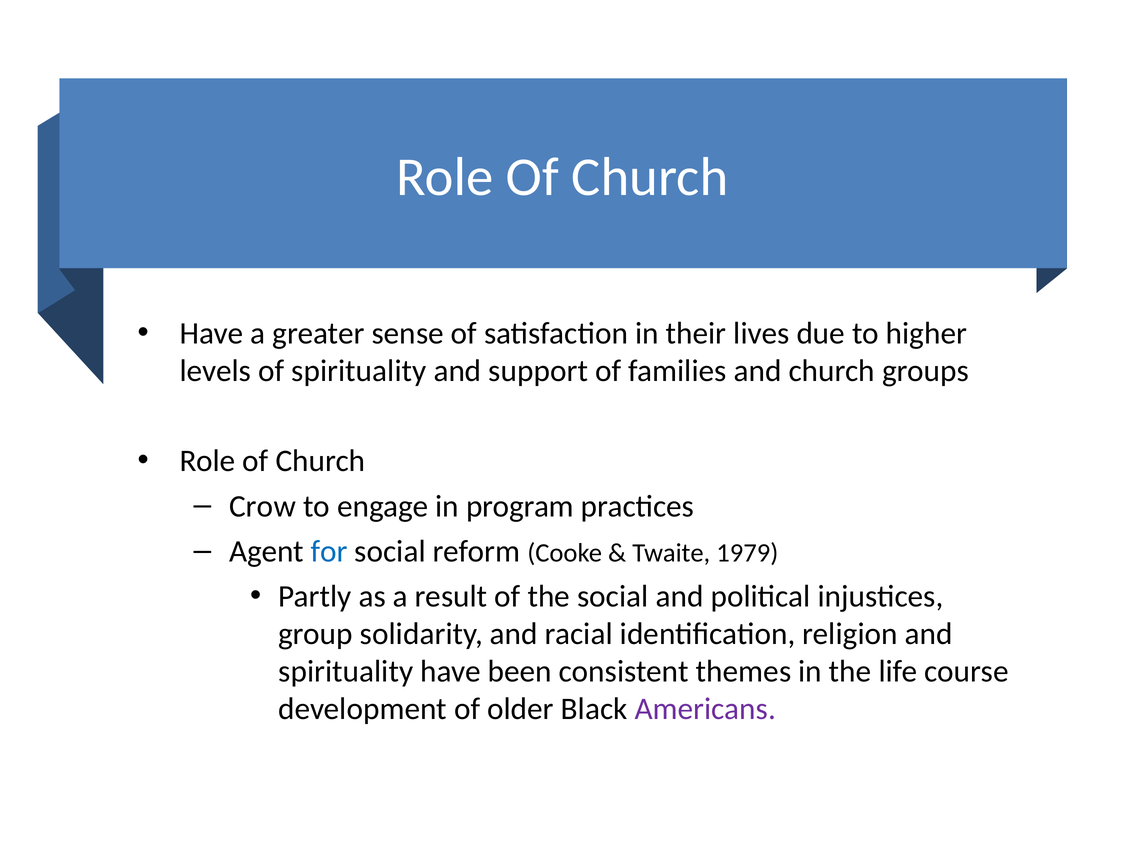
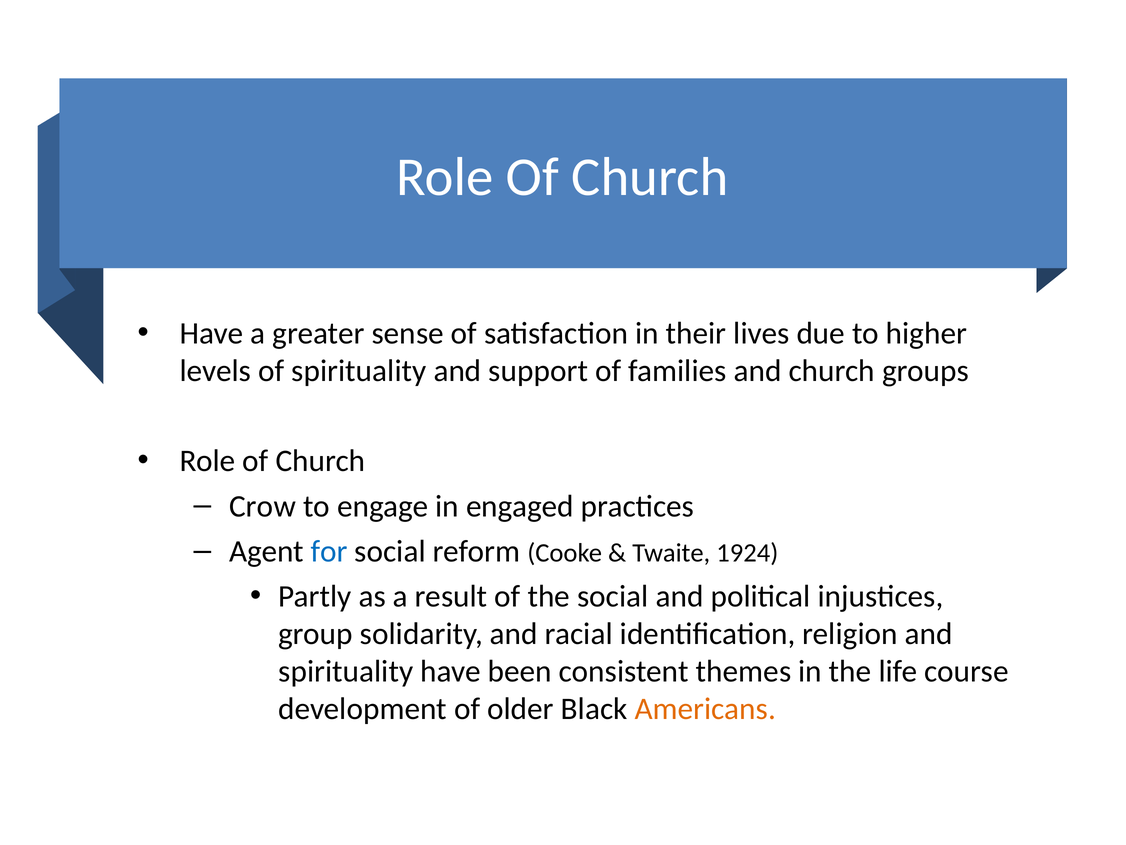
program: program -> engaged
1979: 1979 -> 1924
Americans colour: purple -> orange
